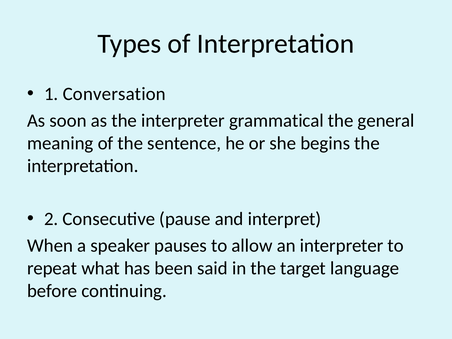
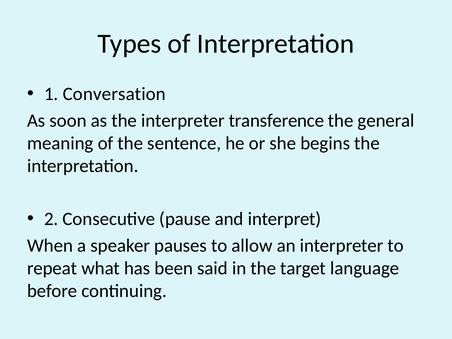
grammatical: grammatical -> transference
